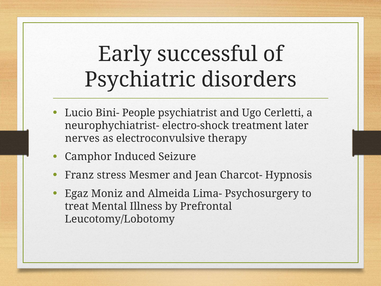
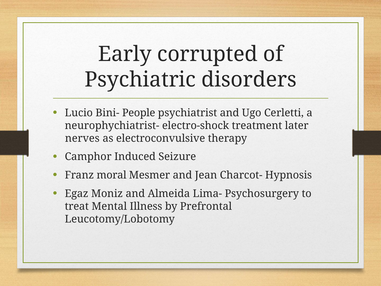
successful: successful -> corrupted
stress: stress -> moral
